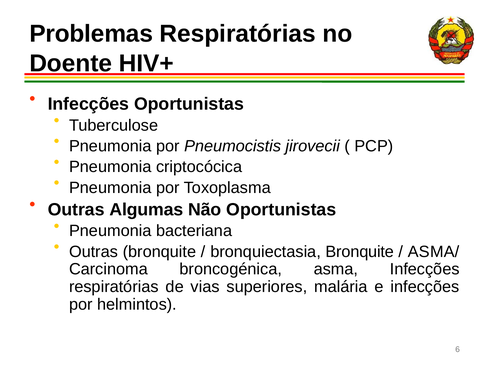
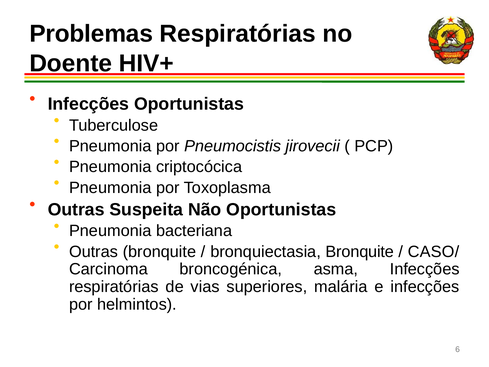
Algumas: Algumas -> Suspeita
ASMA/: ASMA/ -> CASO/
